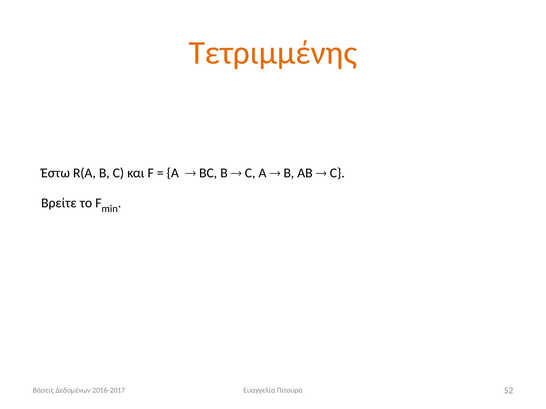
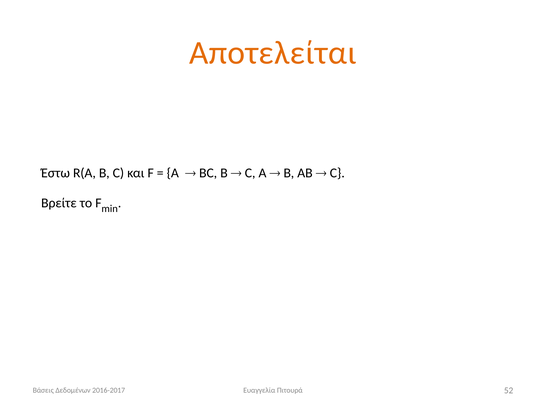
Τετριμμένης: Τετριμμένης -> Αποτελείται
